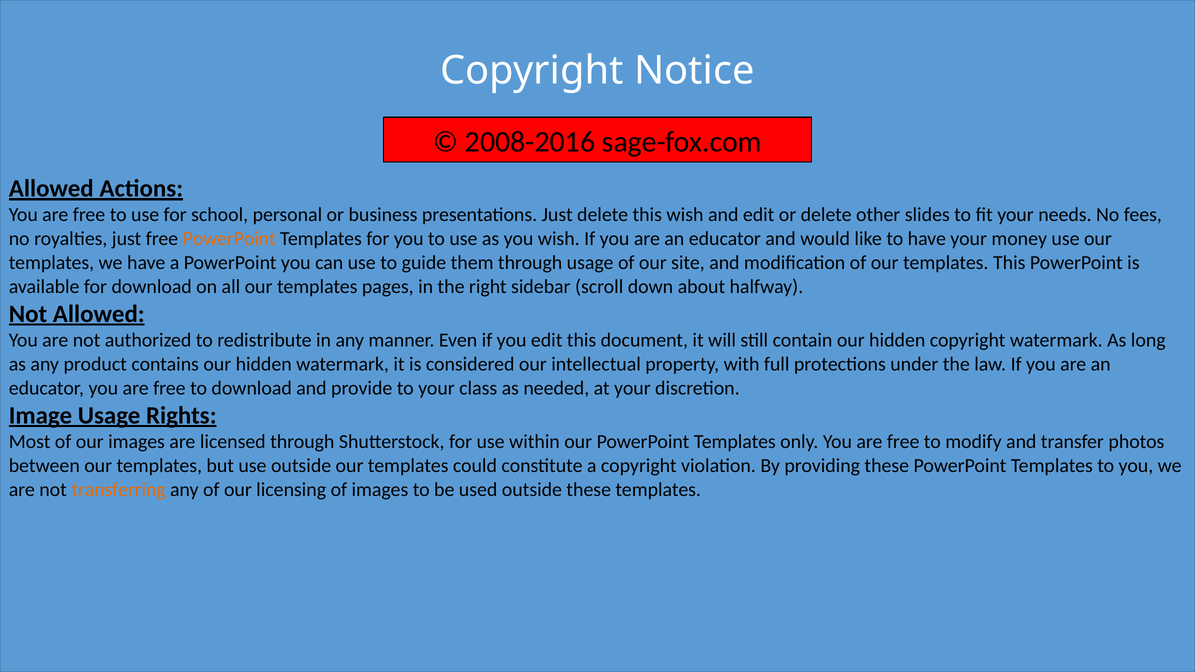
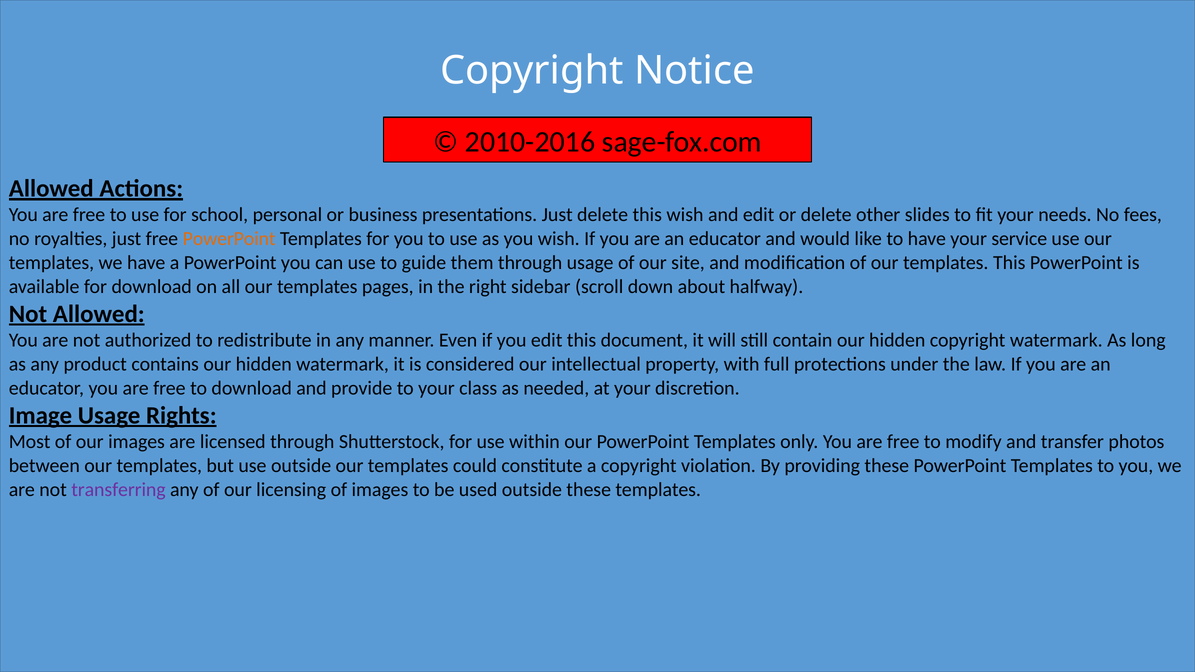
2008-2016: 2008-2016 -> 2010-2016
money: money -> service
transferring colour: orange -> purple
